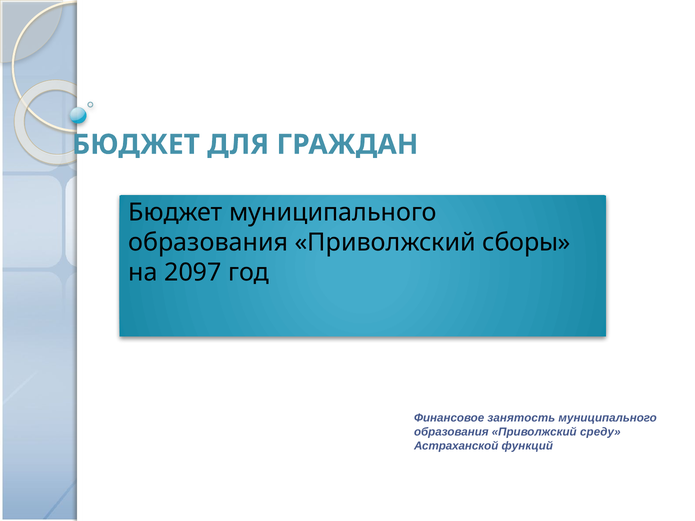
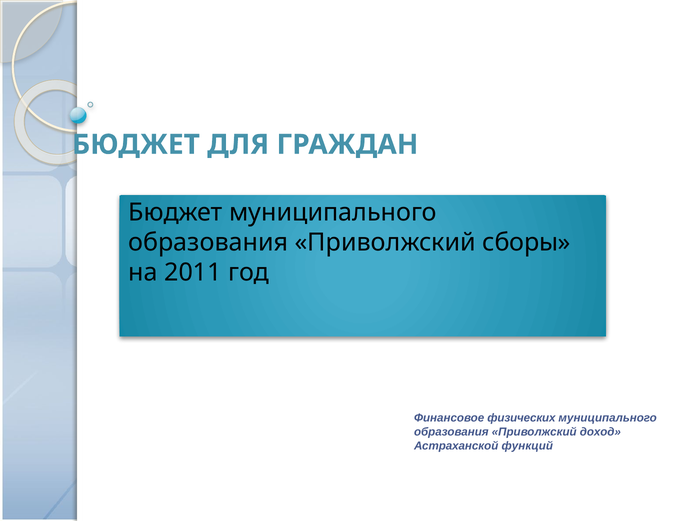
2097: 2097 -> 2011
занятость: занятость -> физических
среду: среду -> доход
